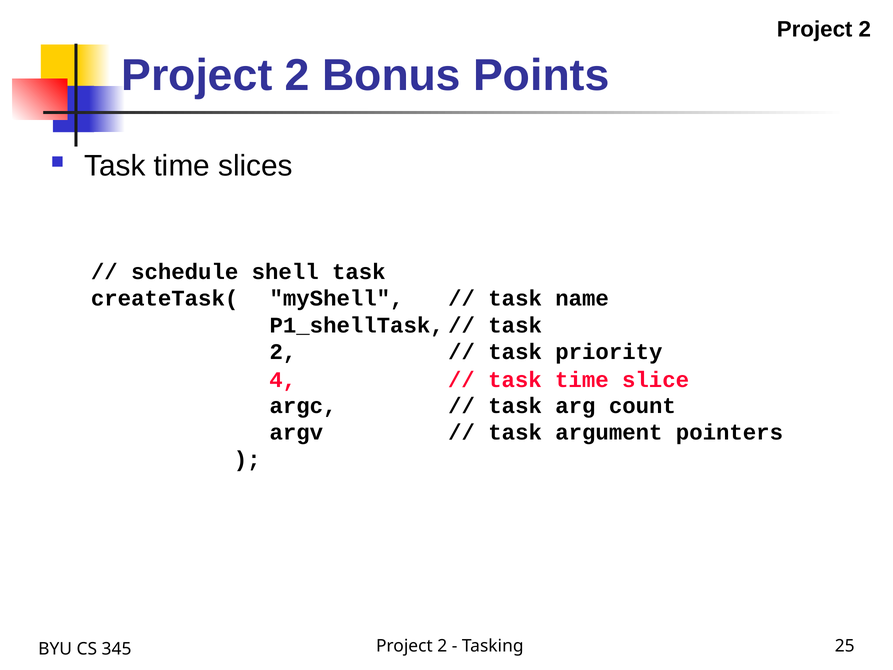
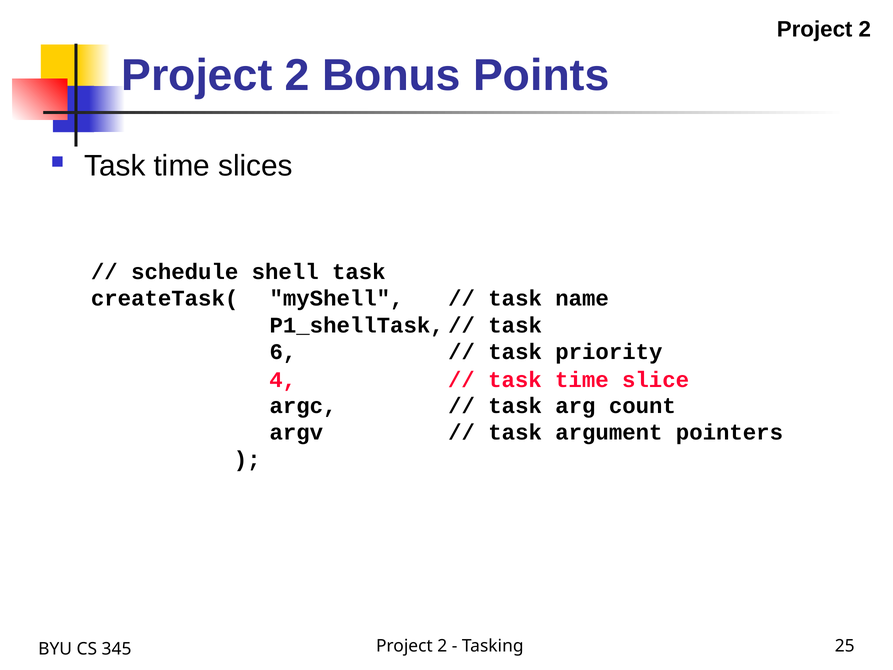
2 at (283, 352): 2 -> 6
